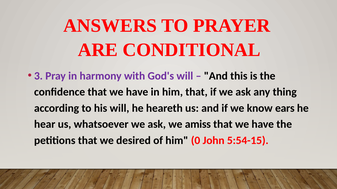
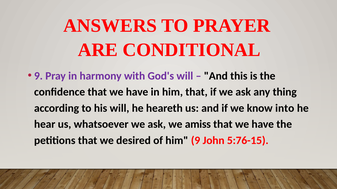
3 at (38, 76): 3 -> 9
ears: ears -> into
him 0: 0 -> 9
5:54-15: 5:54-15 -> 5:76-15
